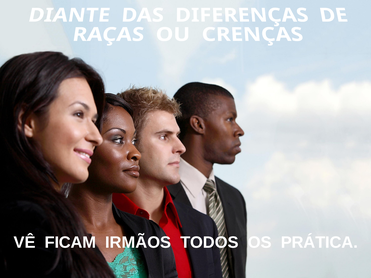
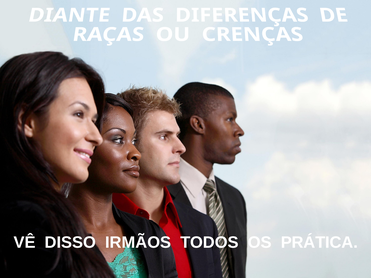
FICAM: FICAM -> DISSO
